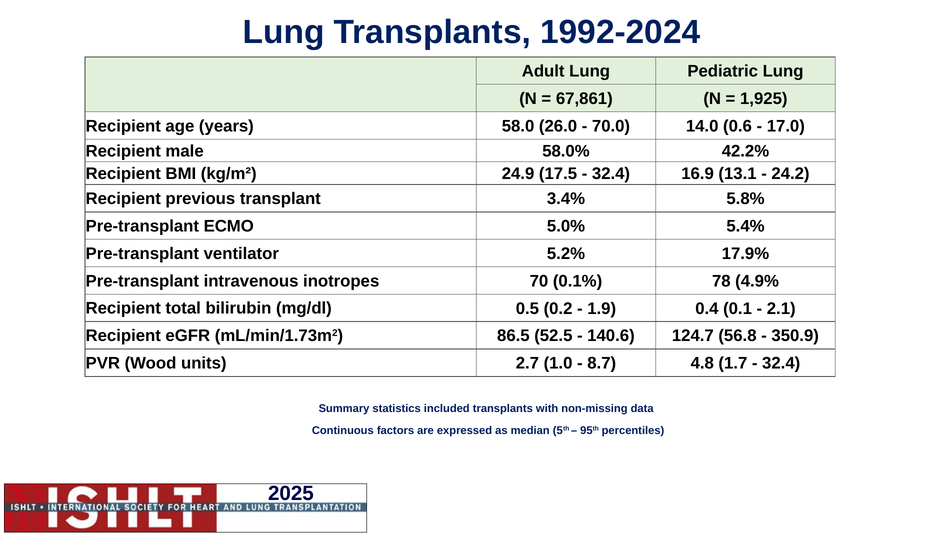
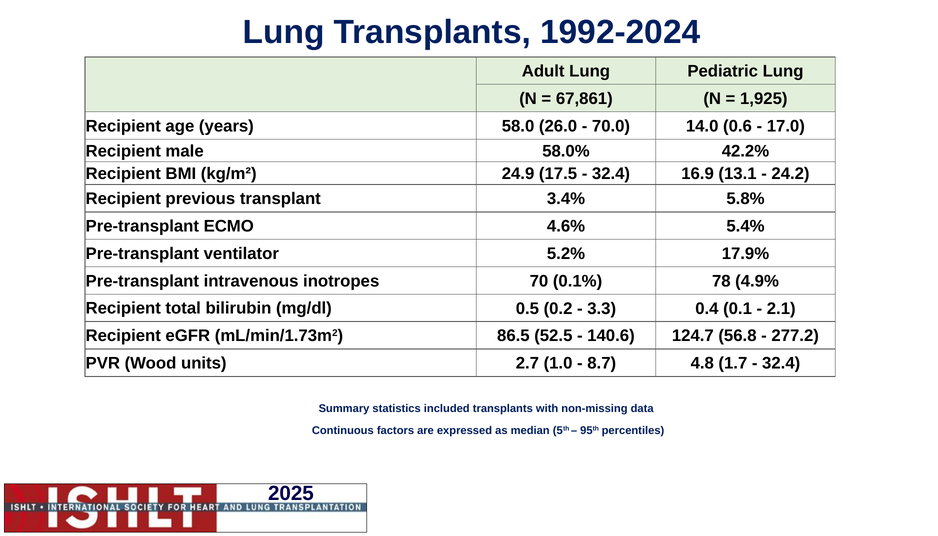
5.0%: 5.0% -> 4.6%
1.9: 1.9 -> 3.3
350.9: 350.9 -> 277.2
